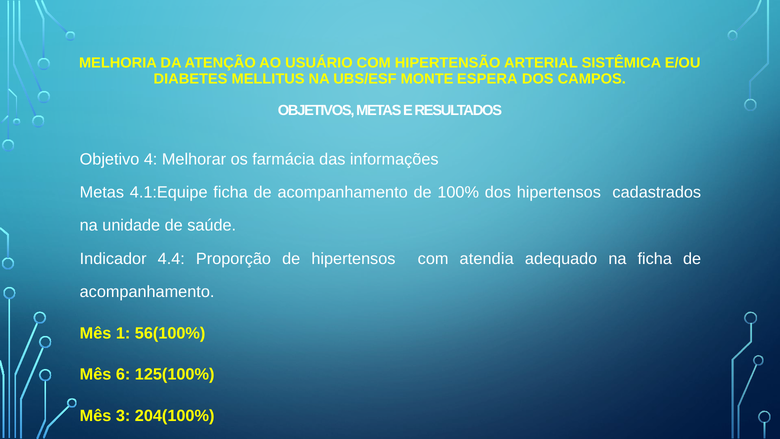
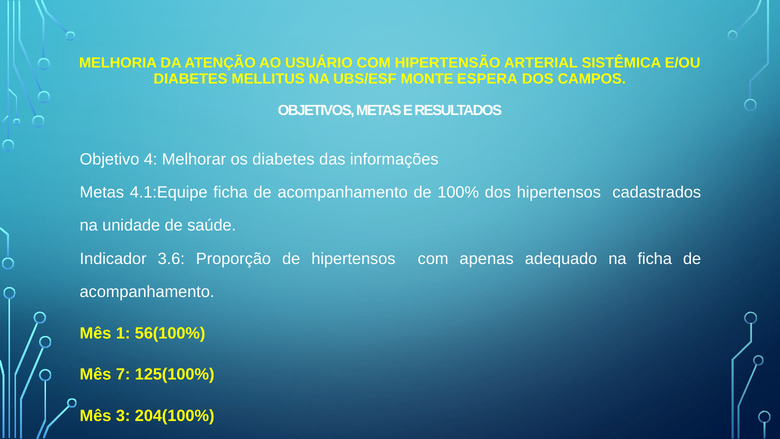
os farmácia: farmácia -> diabetes
4.4: 4.4 -> 3.6
atendia: atendia -> apenas
6: 6 -> 7
